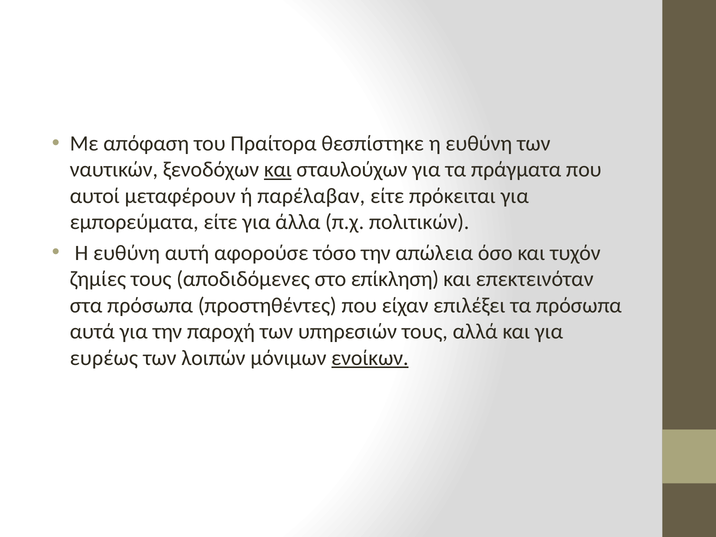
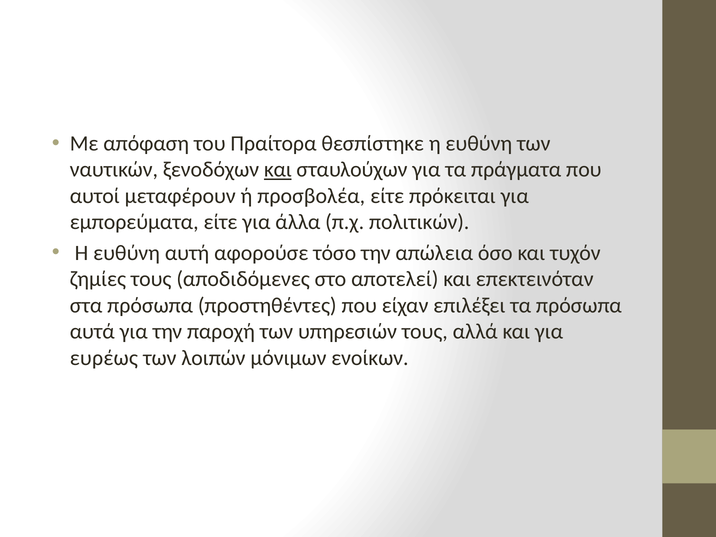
παρέλαβαν: παρέλαβαν -> προσβολέα
επίκληση: επίκληση -> αποτελεί
ενοίκων underline: present -> none
